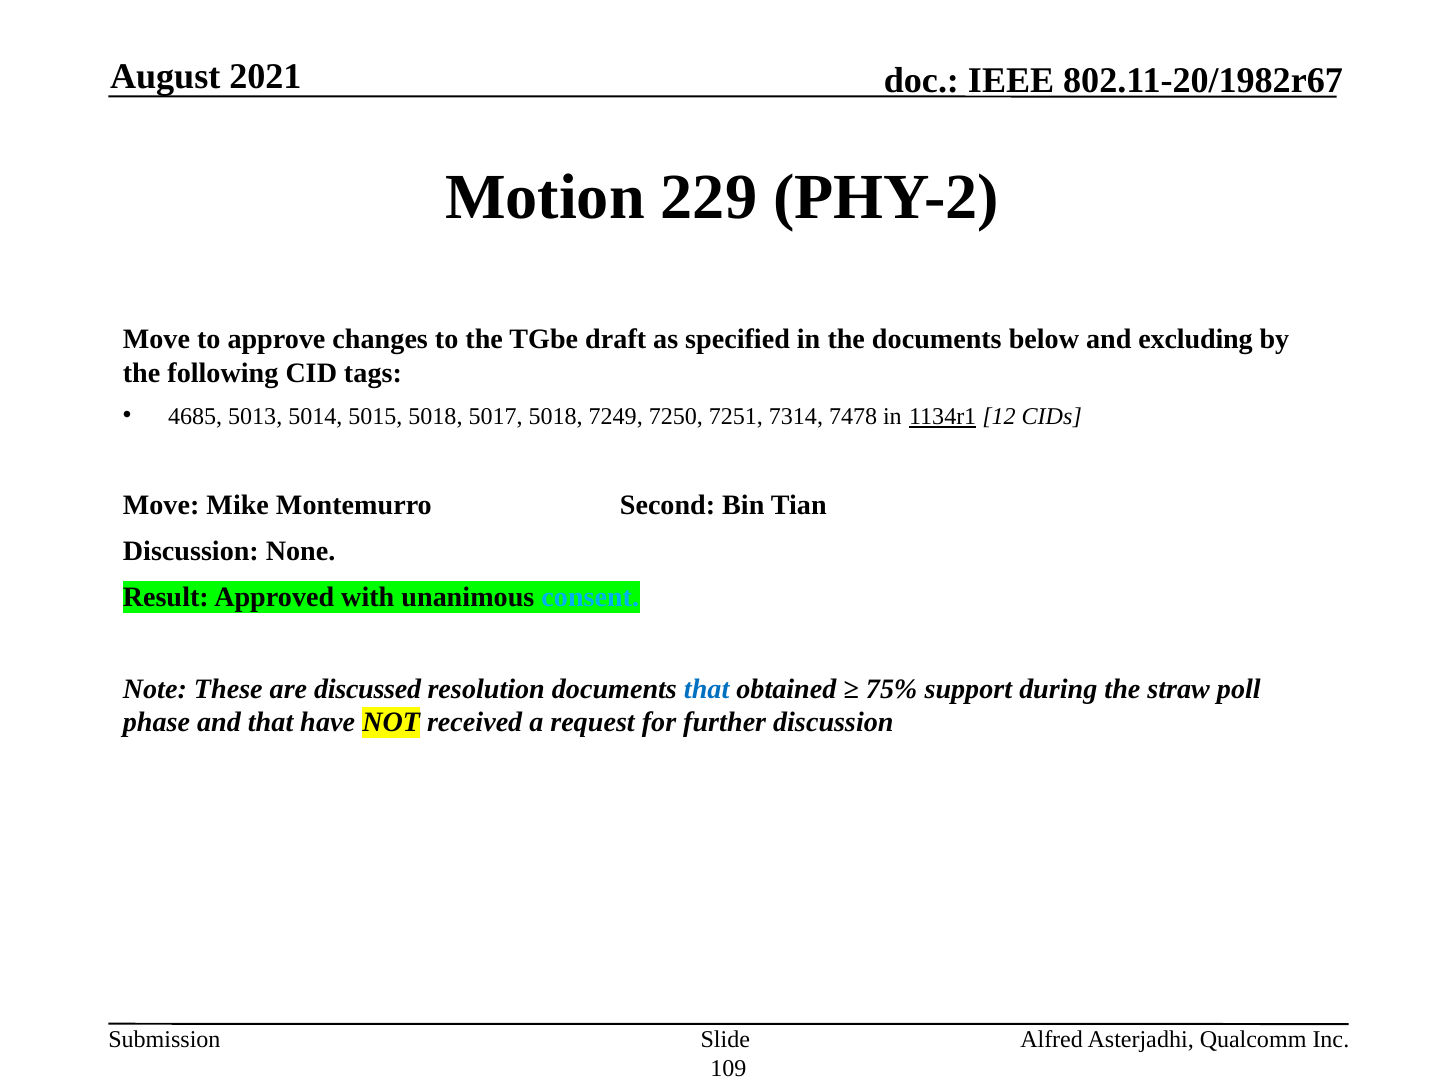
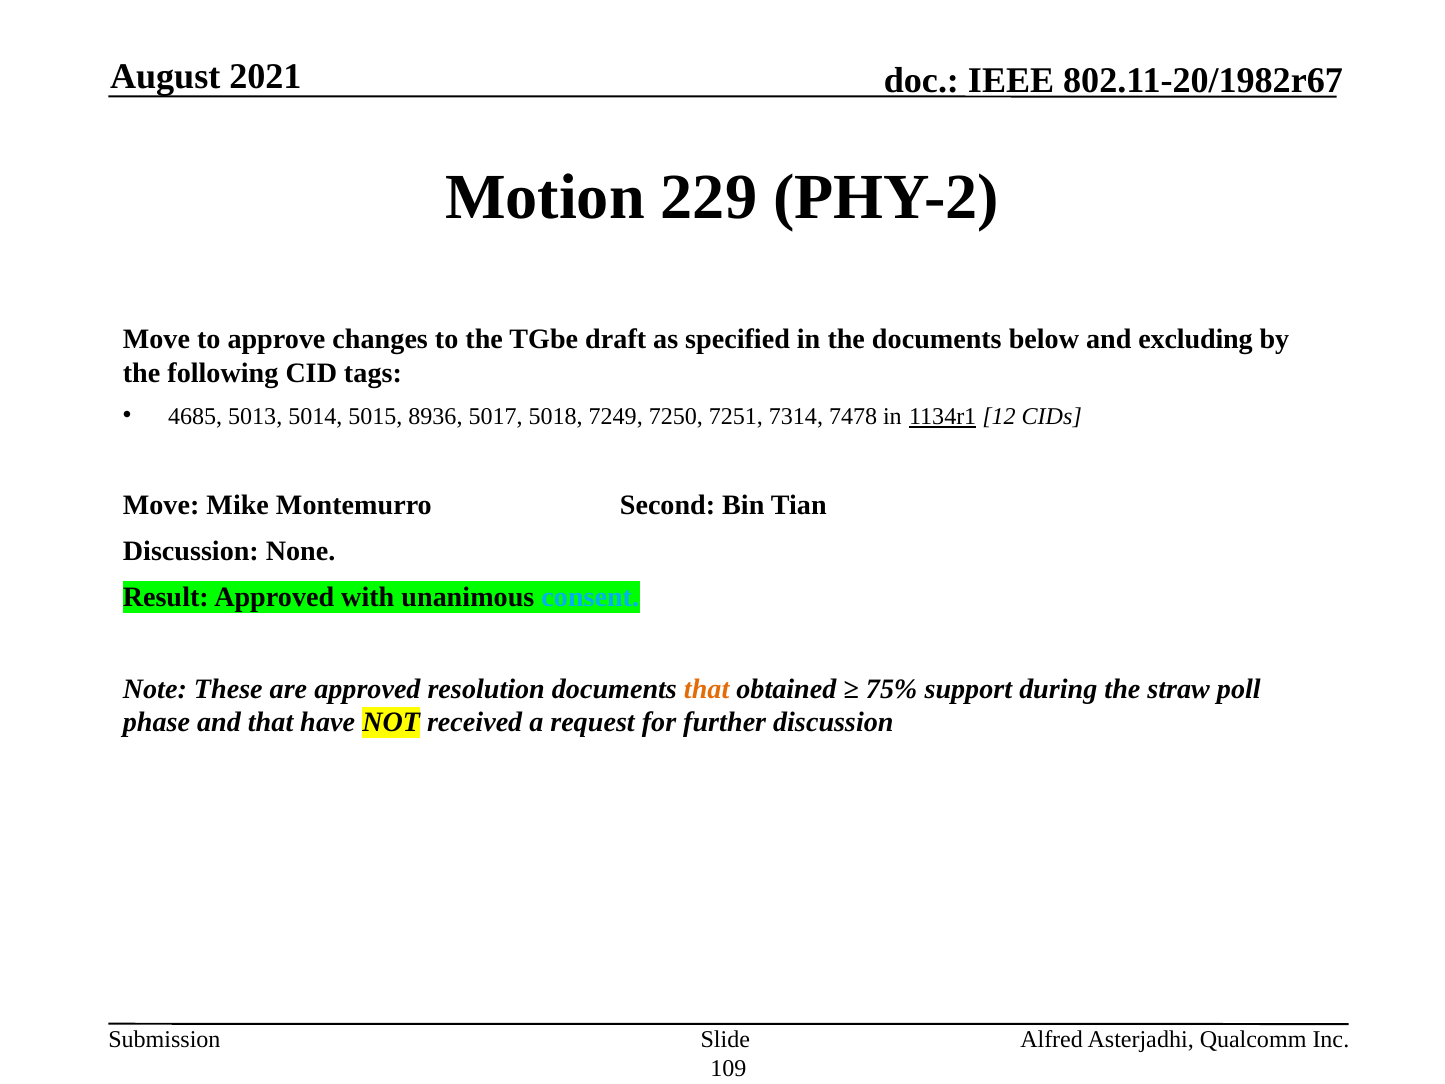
5015 5018: 5018 -> 8936
are discussed: discussed -> approved
that at (707, 689) colour: blue -> orange
